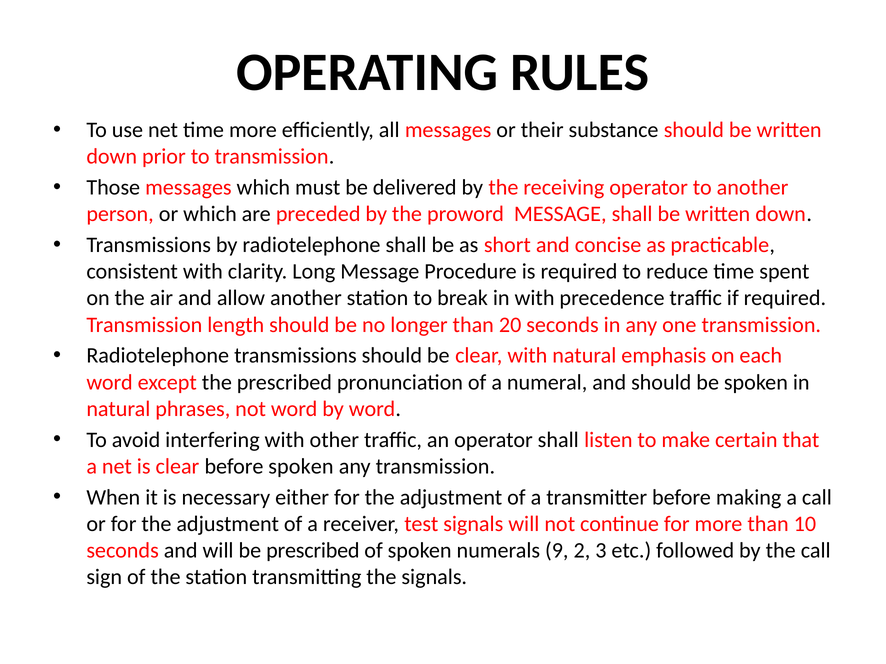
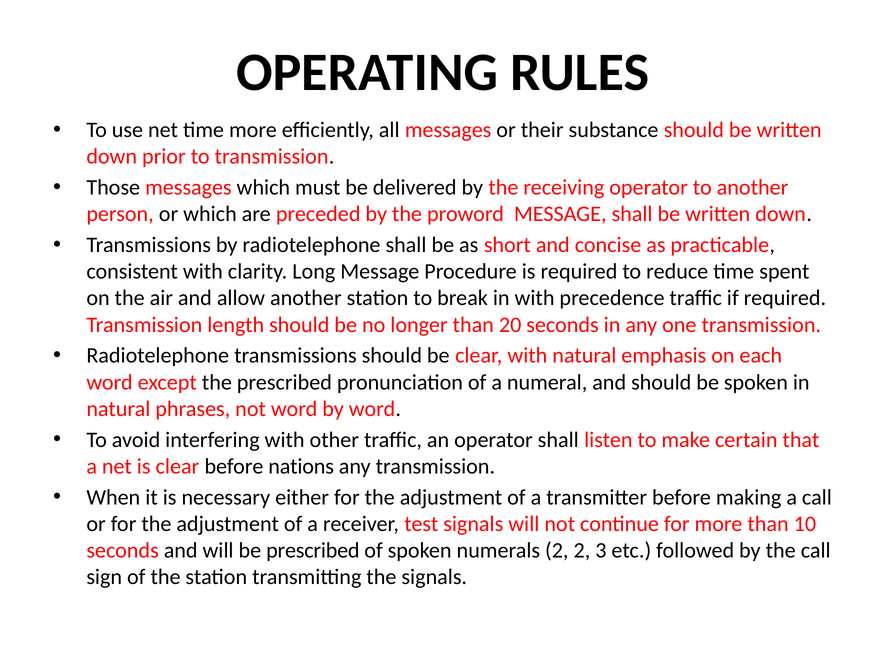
before spoken: spoken -> nations
numerals 9: 9 -> 2
